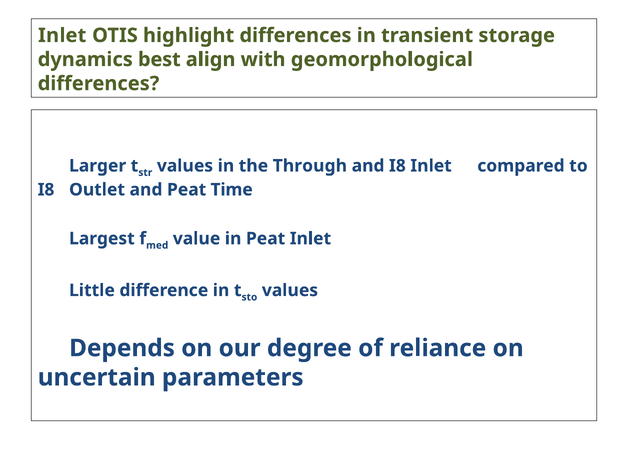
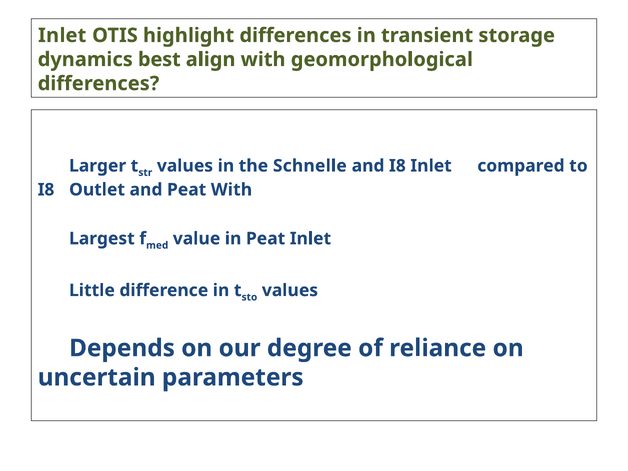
Through: Through -> Schnelle
Peat Time: Time -> With
